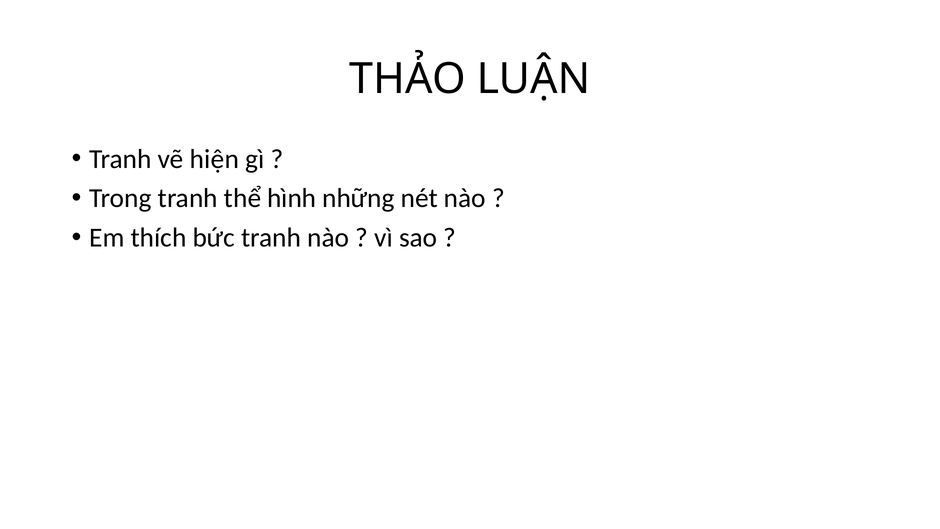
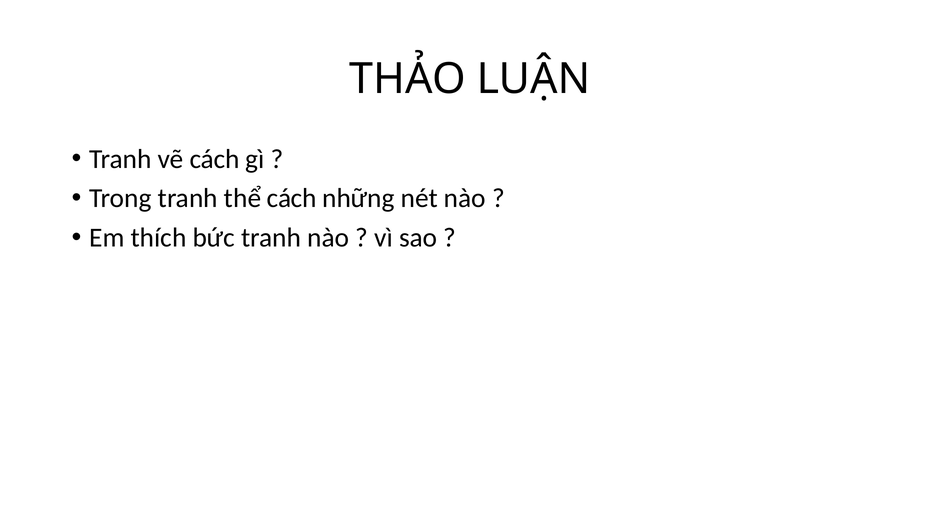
vẽ hiện: hiện -> cách
thể hình: hình -> cách
